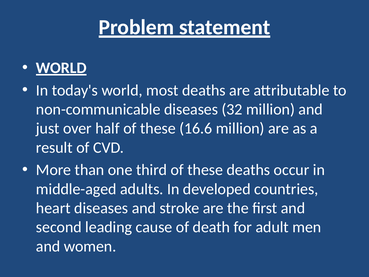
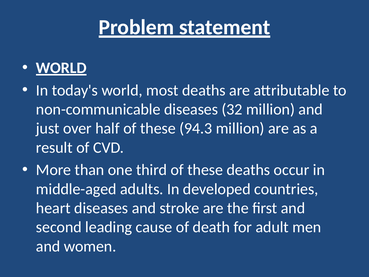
16.6: 16.6 -> 94.3
